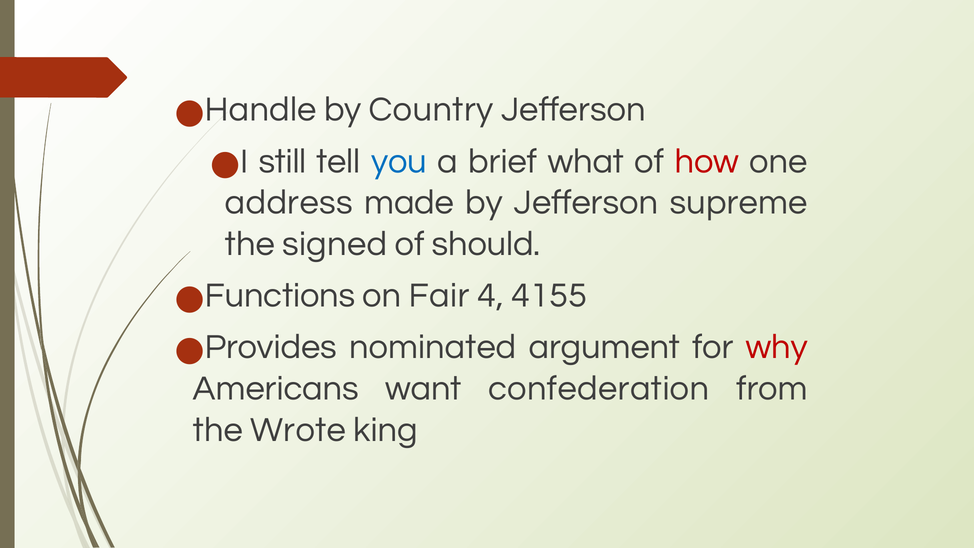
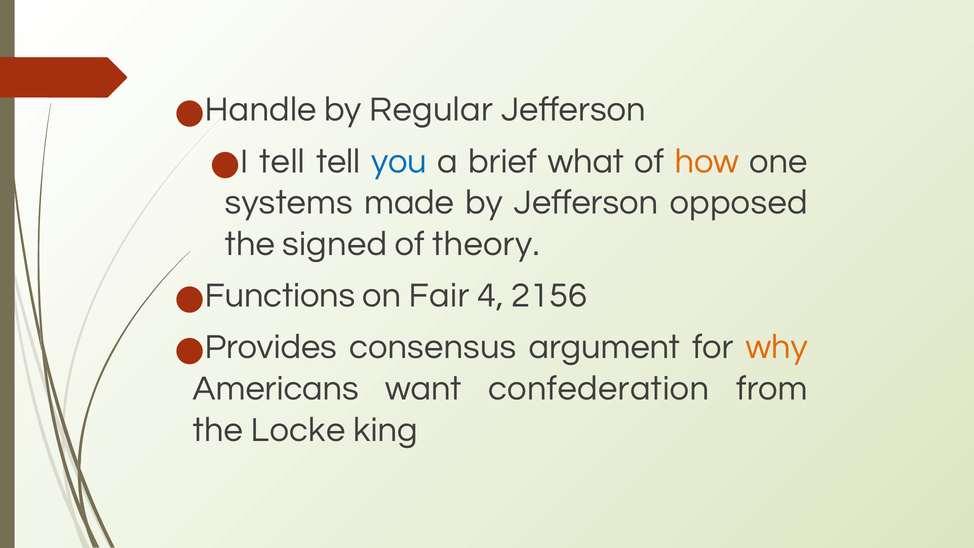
Country: Country -> Regular
I still: still -> tell
how colour: red -> orange
address: address -> systems
supreme: supreme -> opposed
should: should -> theory
4155: 4155 -> 2156
nominated: nominated -> consensus
why colour: red -> orange
Wrote: Wrote -> Locke
